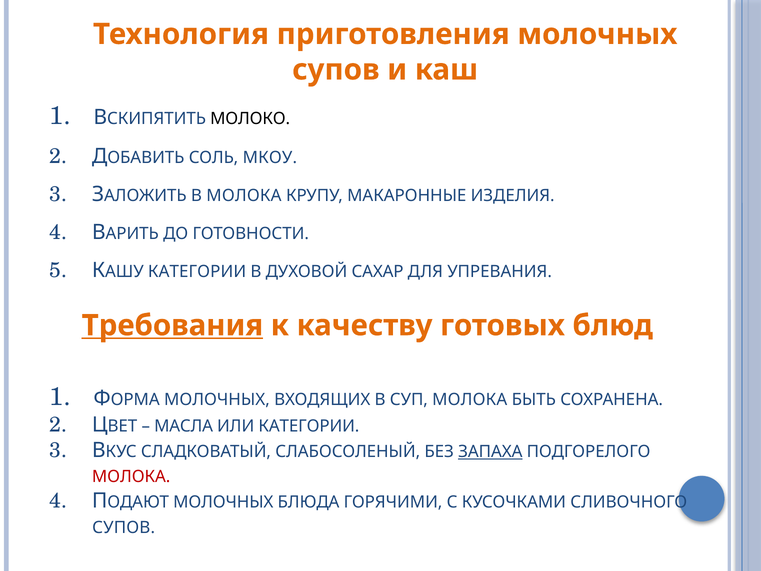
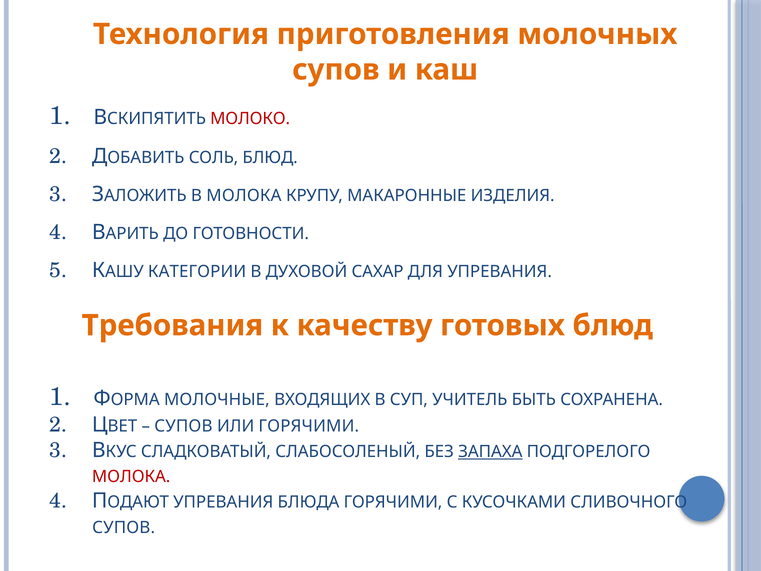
МОЛОКО colour: black -> red
СОЛЬ МКОУ: МКОУ -> БЛЮД
Требования underline: present -> none
МОЛОЧНЫХ at (217, 400): МОЛОЧНЫХ -> МОЛОЧНЫЕ
СУП МОЛОКА: МОЛОКА -> УЧИТЕЛЬ
МАСЛА at (184, 426): МАСЛА -> СУПОВ
ИЛИ КАТЕГОРИИ: КАТЕГОРИИ -> ГОРЯЧИМИ
МОЛОЧНЫХ at (223, 502): МОЛОЧНЫХ -> УПРЕВАНИЯ
